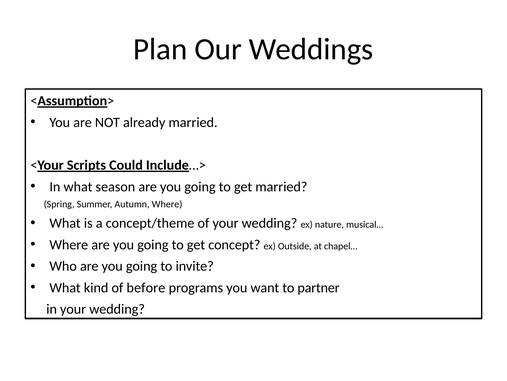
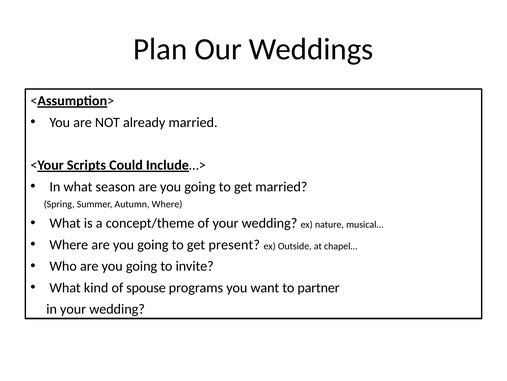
concept: concept -> present
before: before -> spouse
